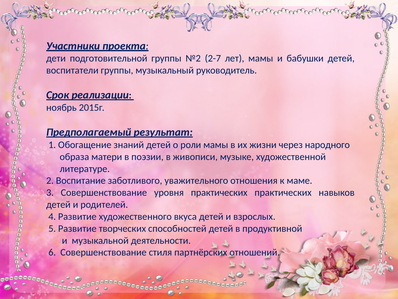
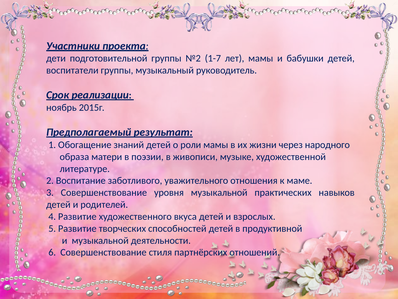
2-7: 2-7 -> 1-7
уровня практических: практических -> музыкальной
